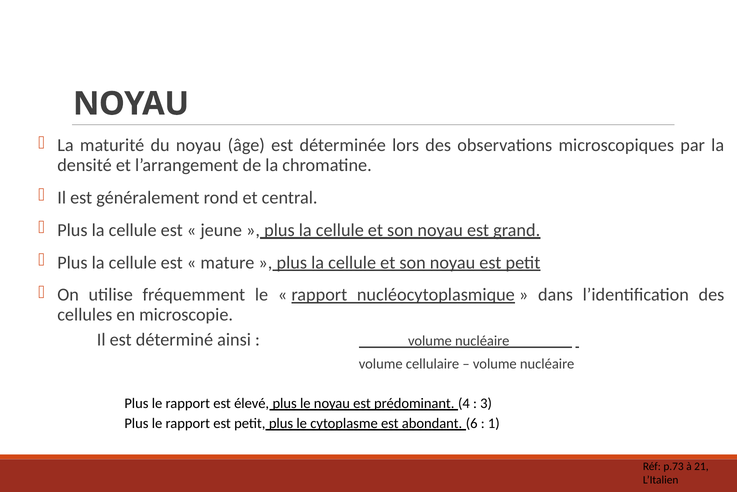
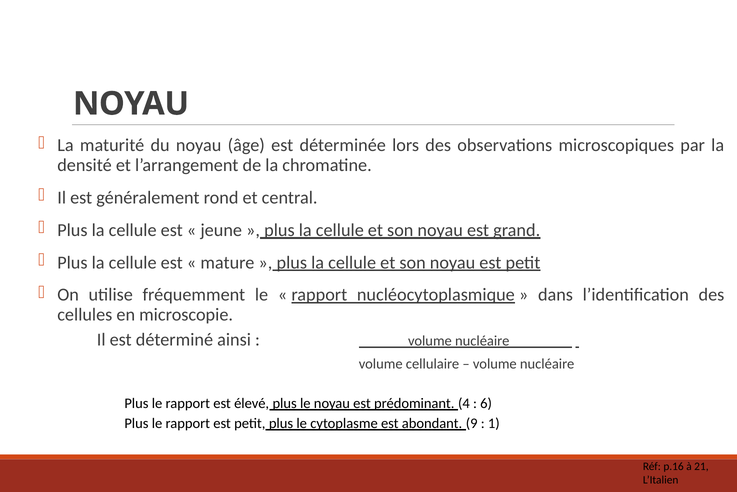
3: 3 -> 6
6: 6 -> 9
p.73: p.73 -> p.16
